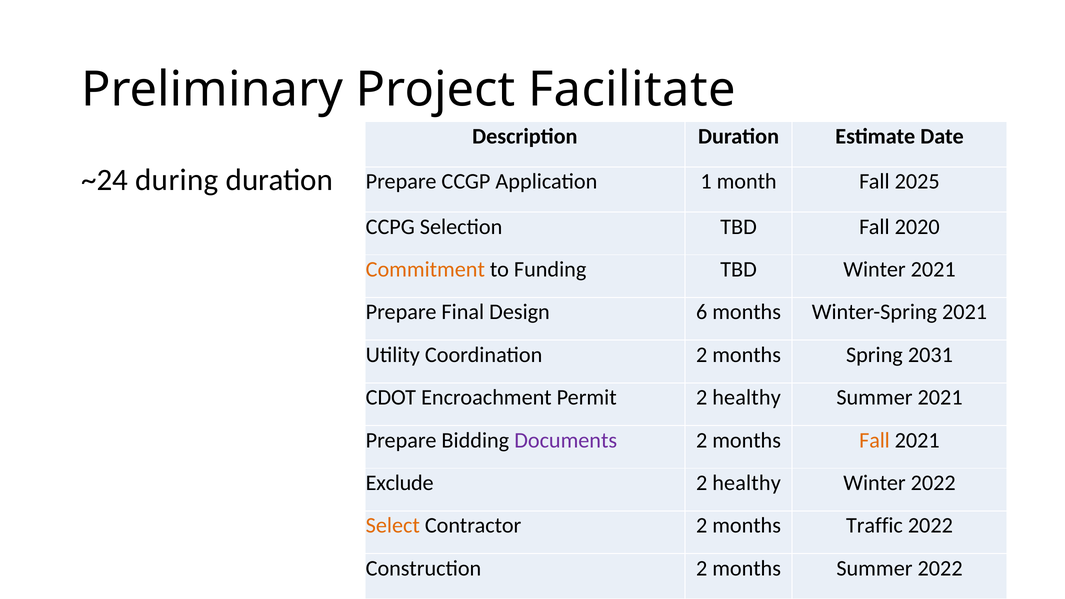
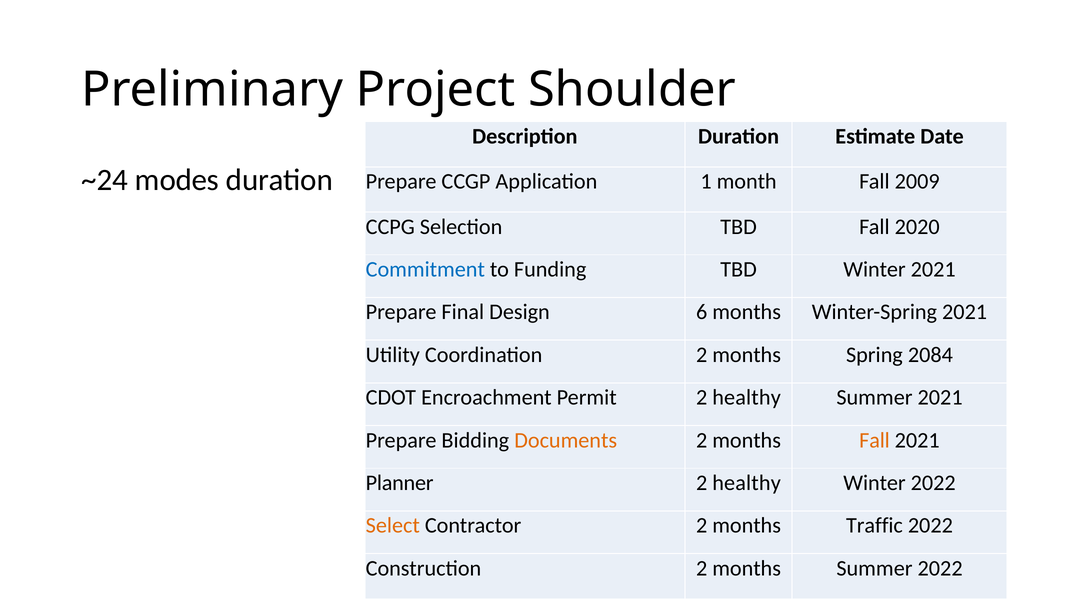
Facilitate: Facilitate -> Shoulder
during: during -> modes
2025: 2025 -> 2009
Commitment colour: orange -> blue
2031: 2031 -> 2084
Documents colour: purple -> orange
Exclude: Exclude -> Planner
